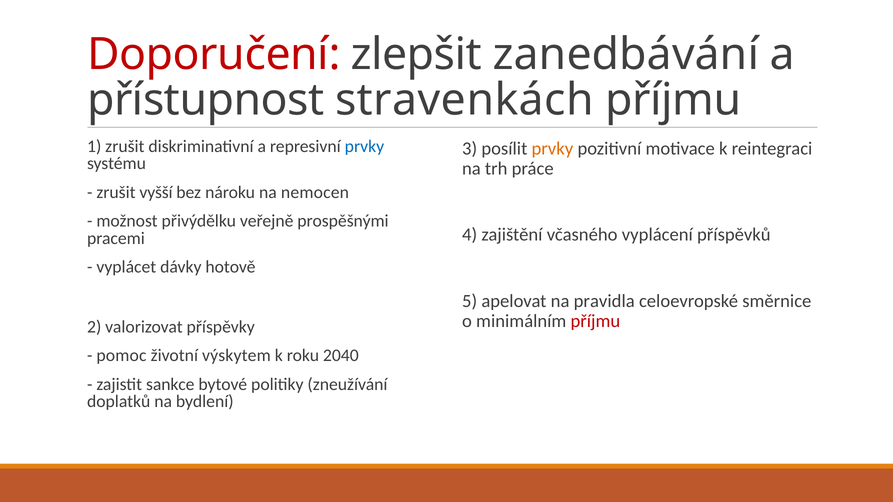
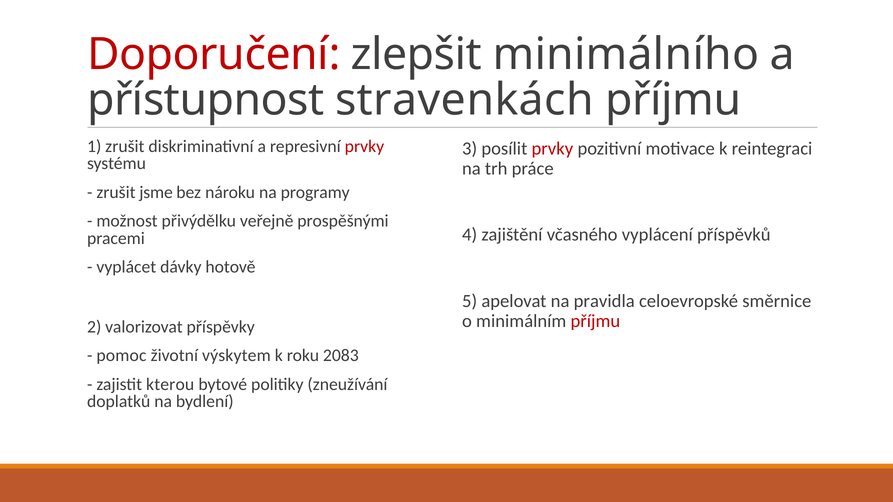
zanedbávání: zanedbávání -> minimálního
prvky at (364, 146) colour: blue -> red
prvky at (552, 149) colour: orange -> red
vyšší: vyšší -> jsme
nemocen: nemocen -> programy
2040: 2040 -> 2083
sankce: sankce -> kterou
